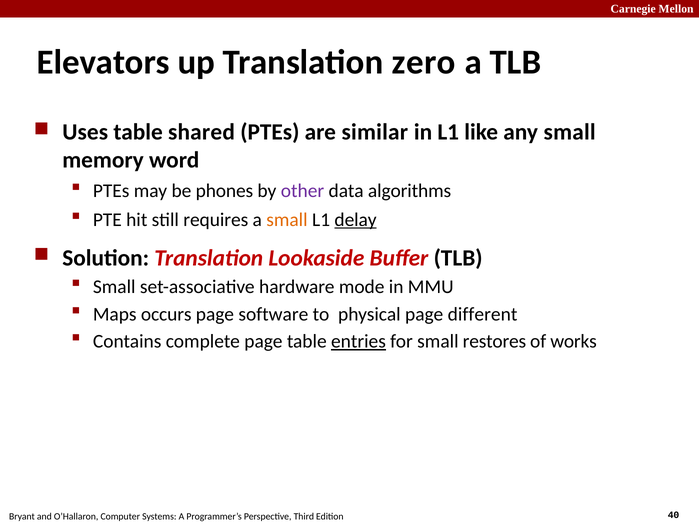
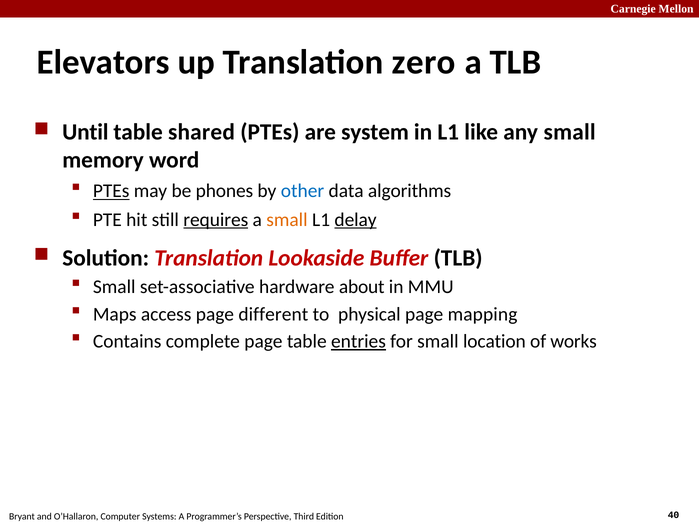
Uses: Uses -> Until
similar: similar -> system
PTEs at (111, 191) underline: none -> present
other colour: purple -> blue
requires underline: none -> present
mode: mode -> about
occurs: occurs -> access
software: software -> different
different: different -> mapping
restores: restores -> location
